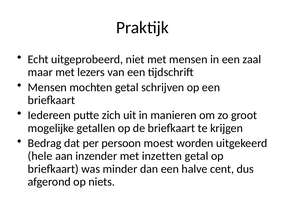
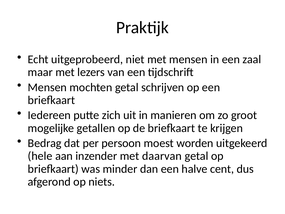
inzetten: inzetten -> daarvan
